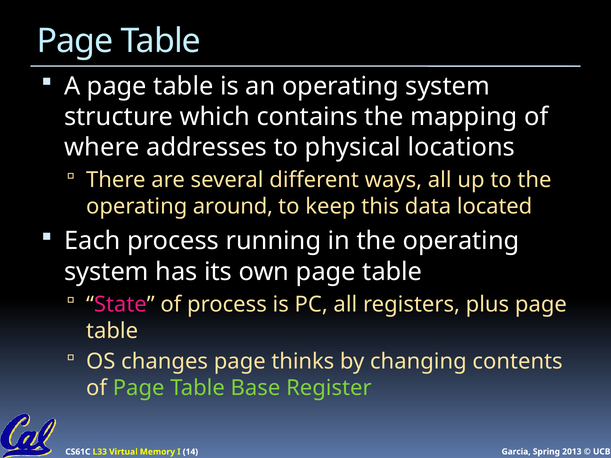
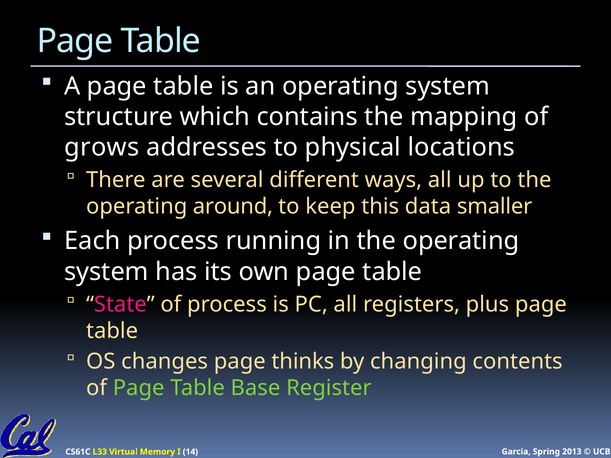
where: where -> grows
located: located -> smaller
